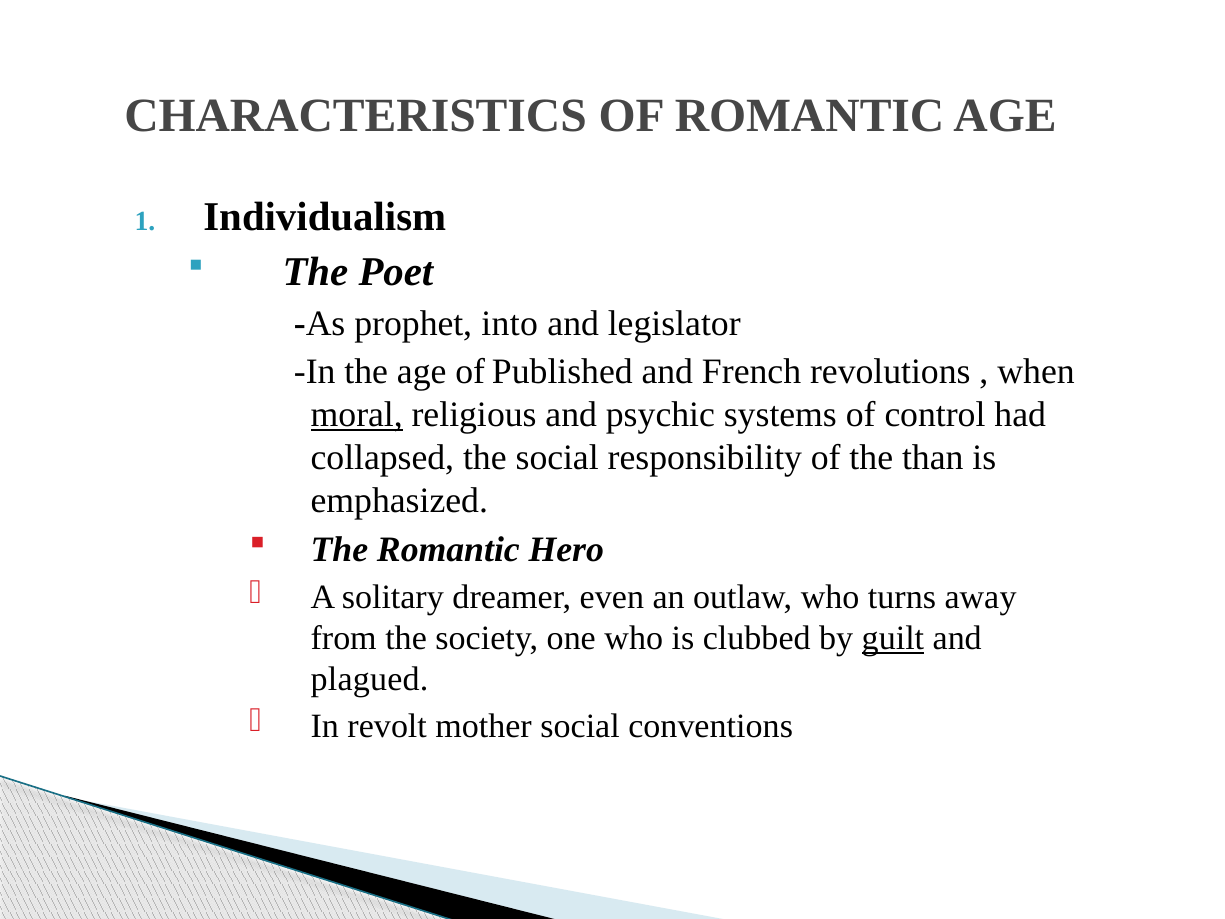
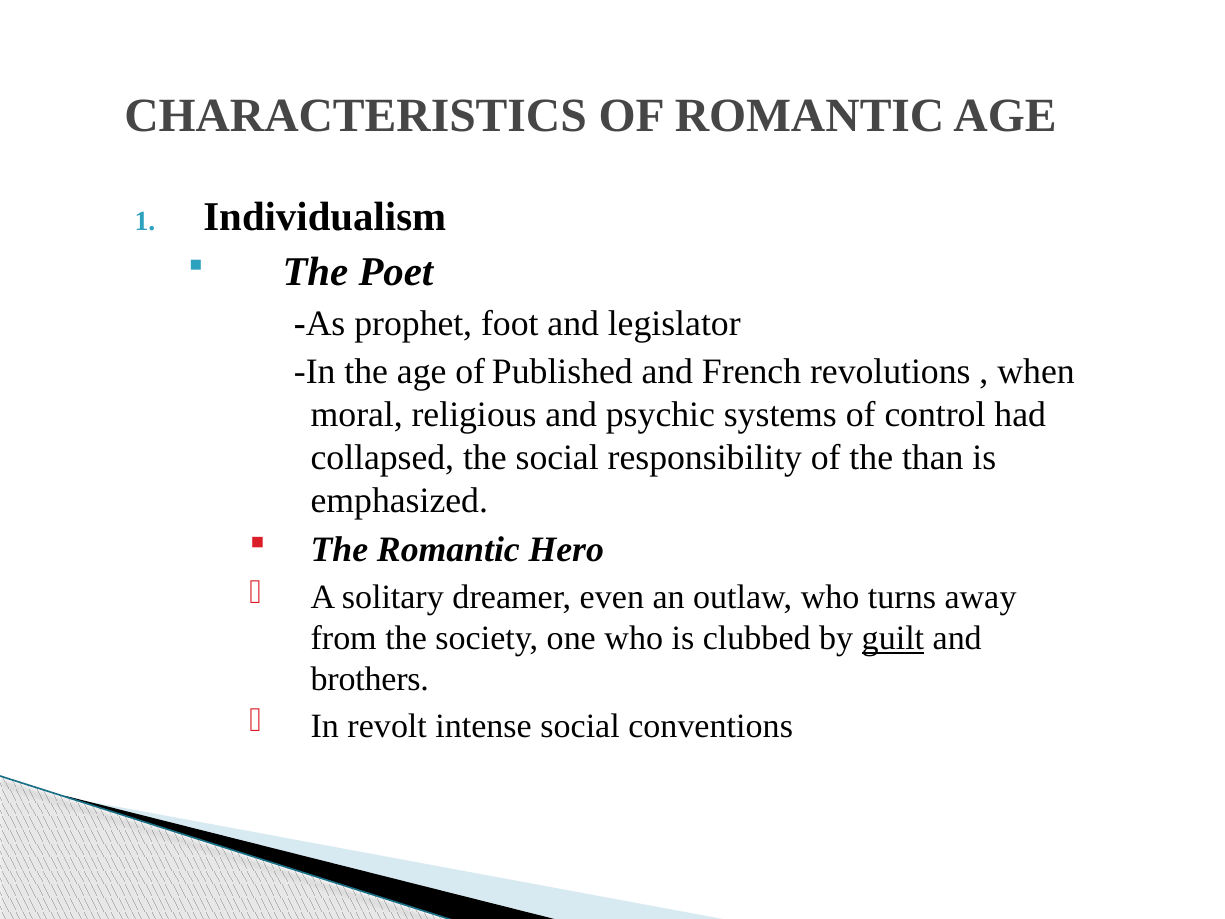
into: into -> foot
moral underline: present -> none
plagued: plagued -> brothers
mother: mother -> intense
